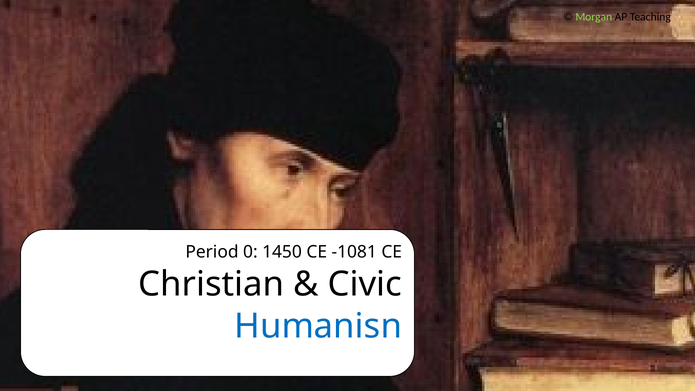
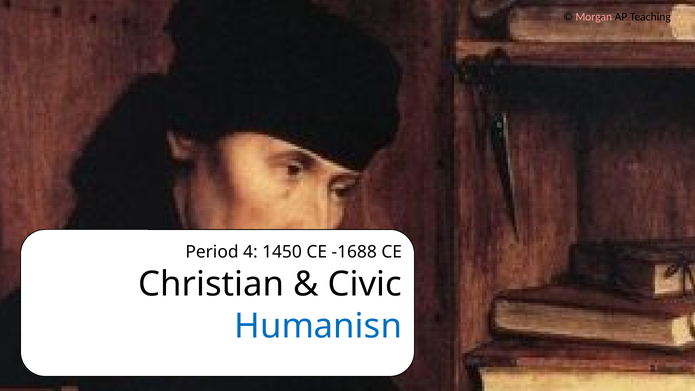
Morgan colour: light green -> pink
0: 0 -> 4
-1081: -1081 -> -1688
